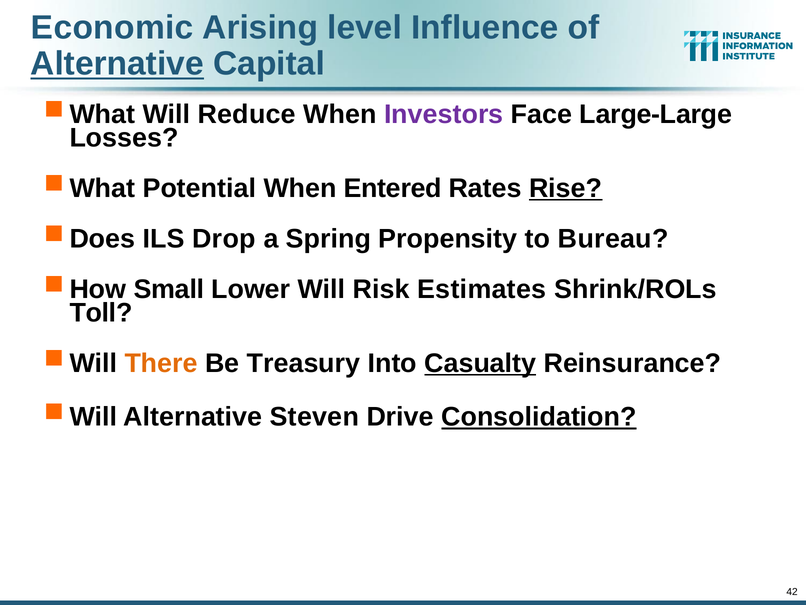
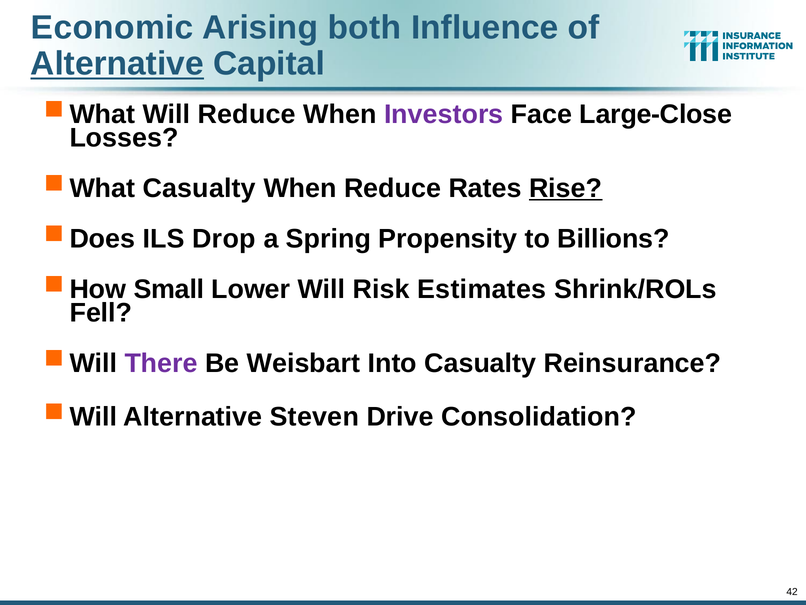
level: level -> both
Large-Large: Large-Large -> Large-Close
Potential at (199, 188): Potential -> Casualty
When Entered: Entered -> Reduce
Bureau: Bureau -> Billions
Toll: Toll -> Fell
There colour: orange -> purple
Treasury: Treasury -> Weisbart
Casualty at (480, 363) underline: present -> none
Consolidation underline: present -> none
